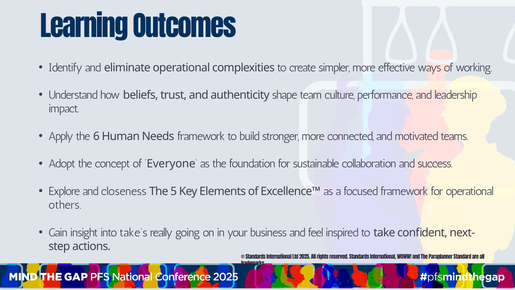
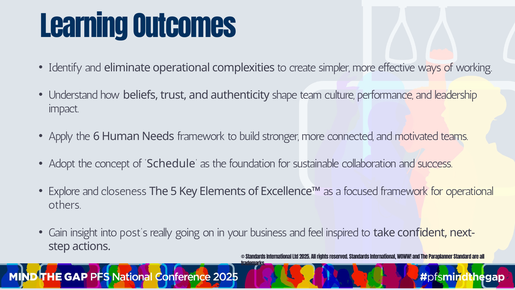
Everyone: Everyone -> Schedule
take’s: take’s -> post’s
